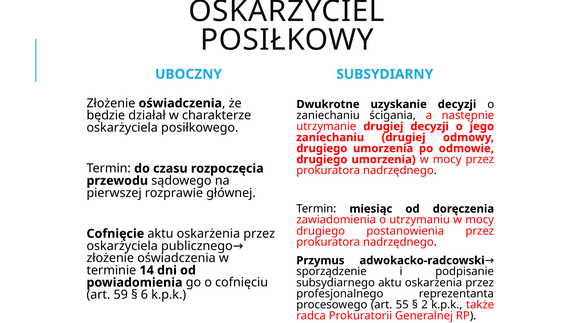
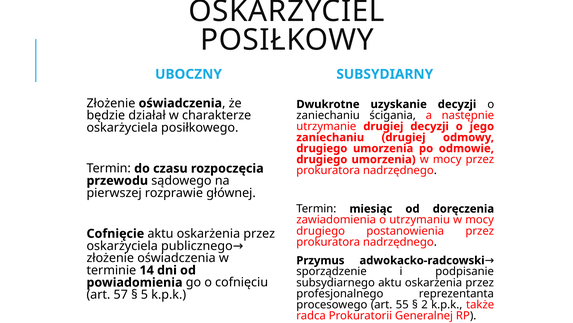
59: 59 -> 57
6: 6 -> 5
